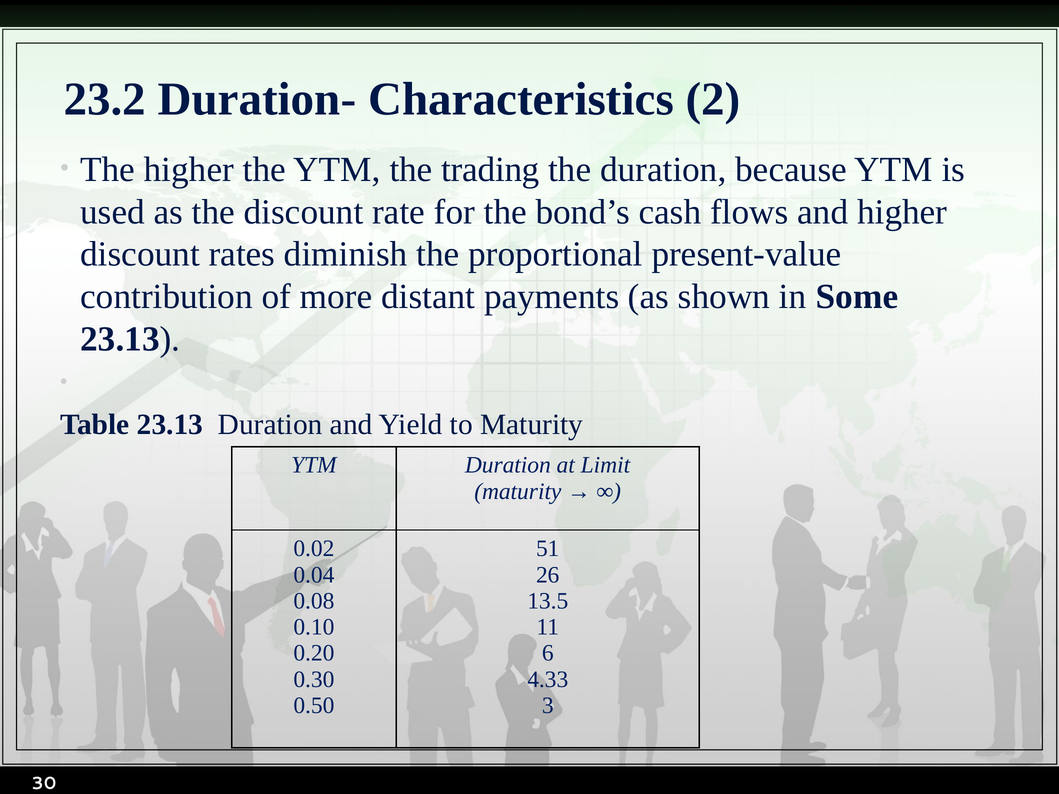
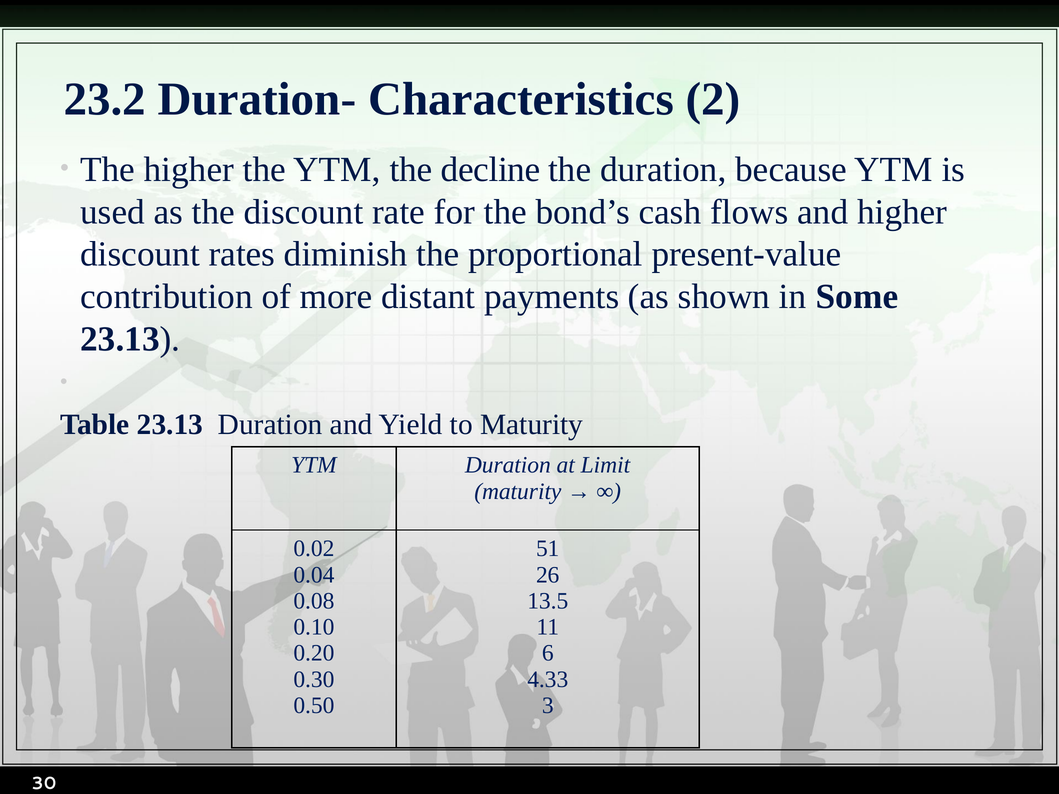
trading: trading -> decline
